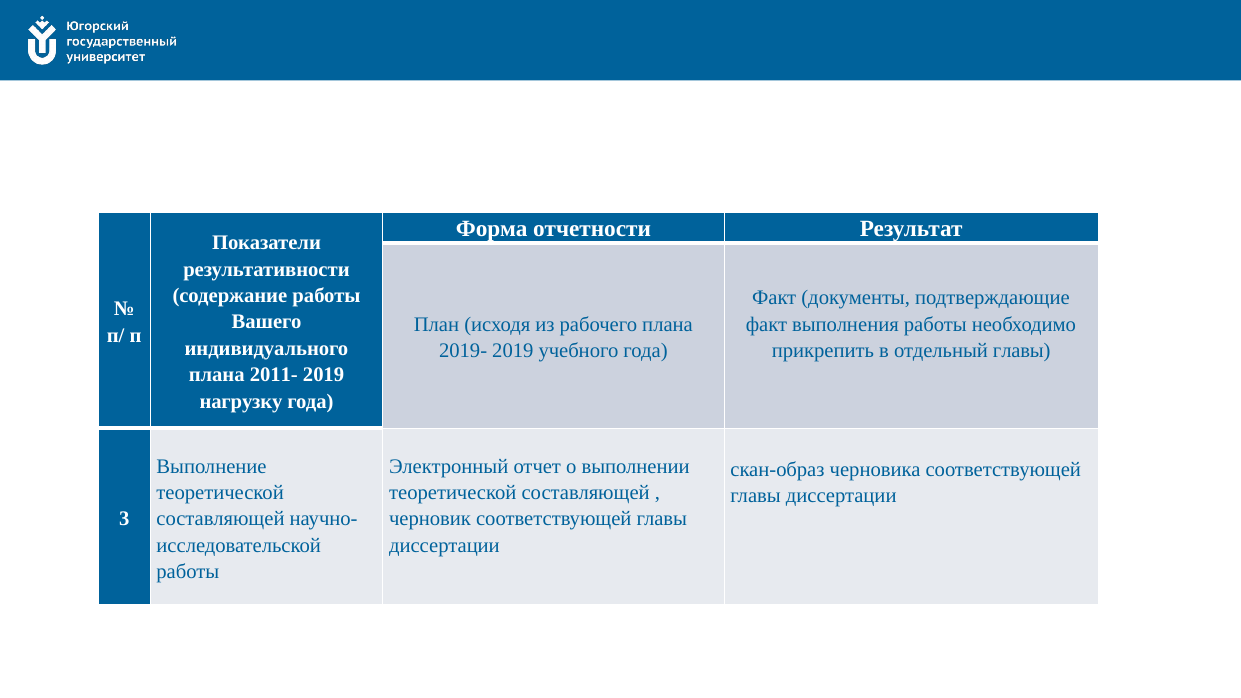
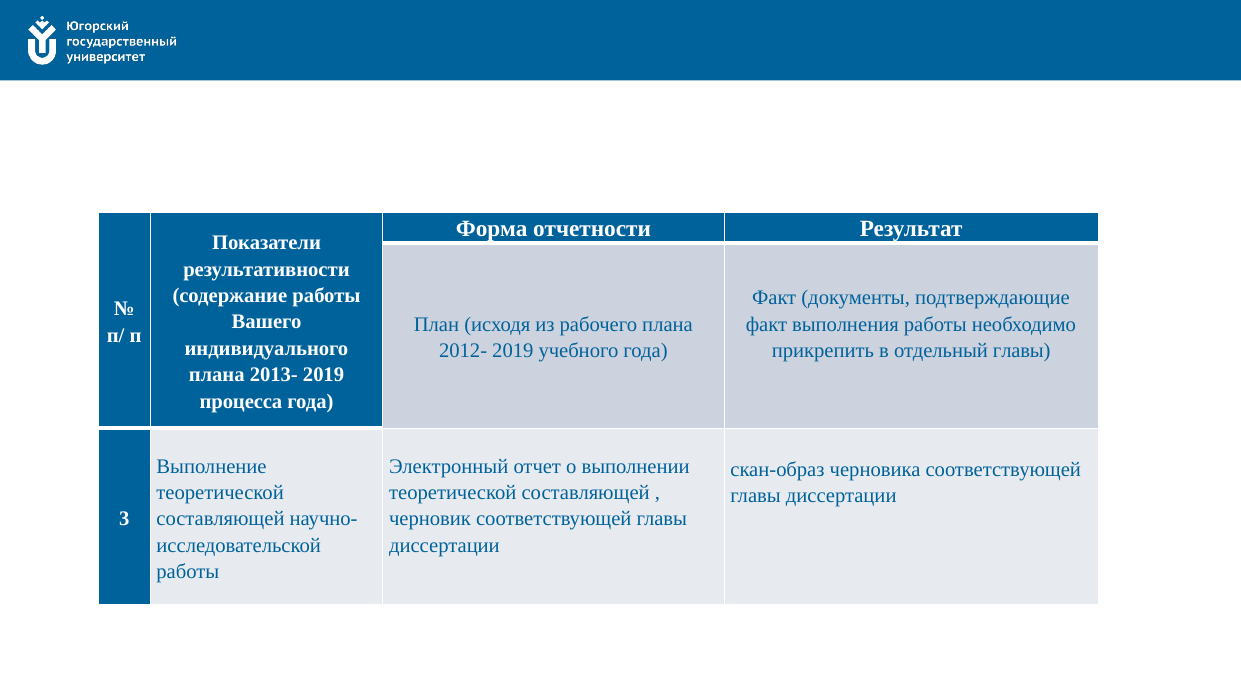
2019-: 2019- -> 2012-
2011-: 2011- -> 2013-
нагрузку: нагрузку -> процесса
